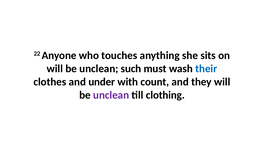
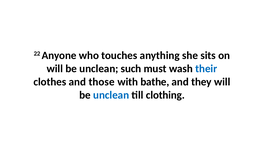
under: under -> those
count: count -> bathe
unclean at (111, 95) colour: purple -> blue
